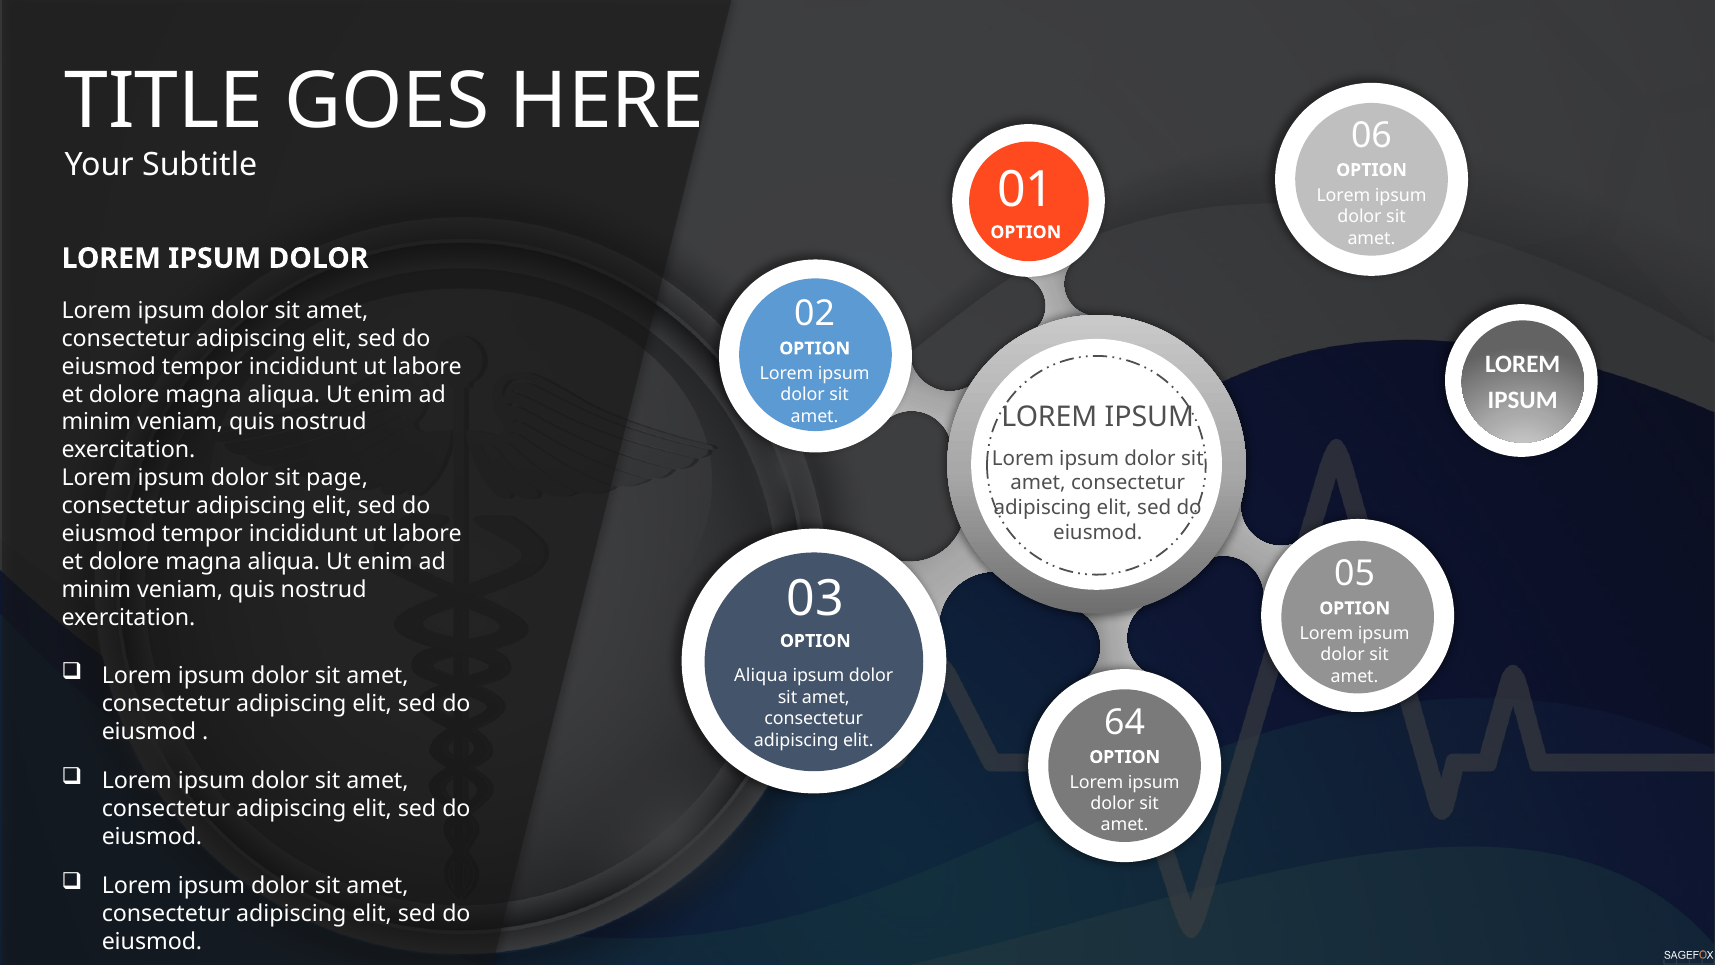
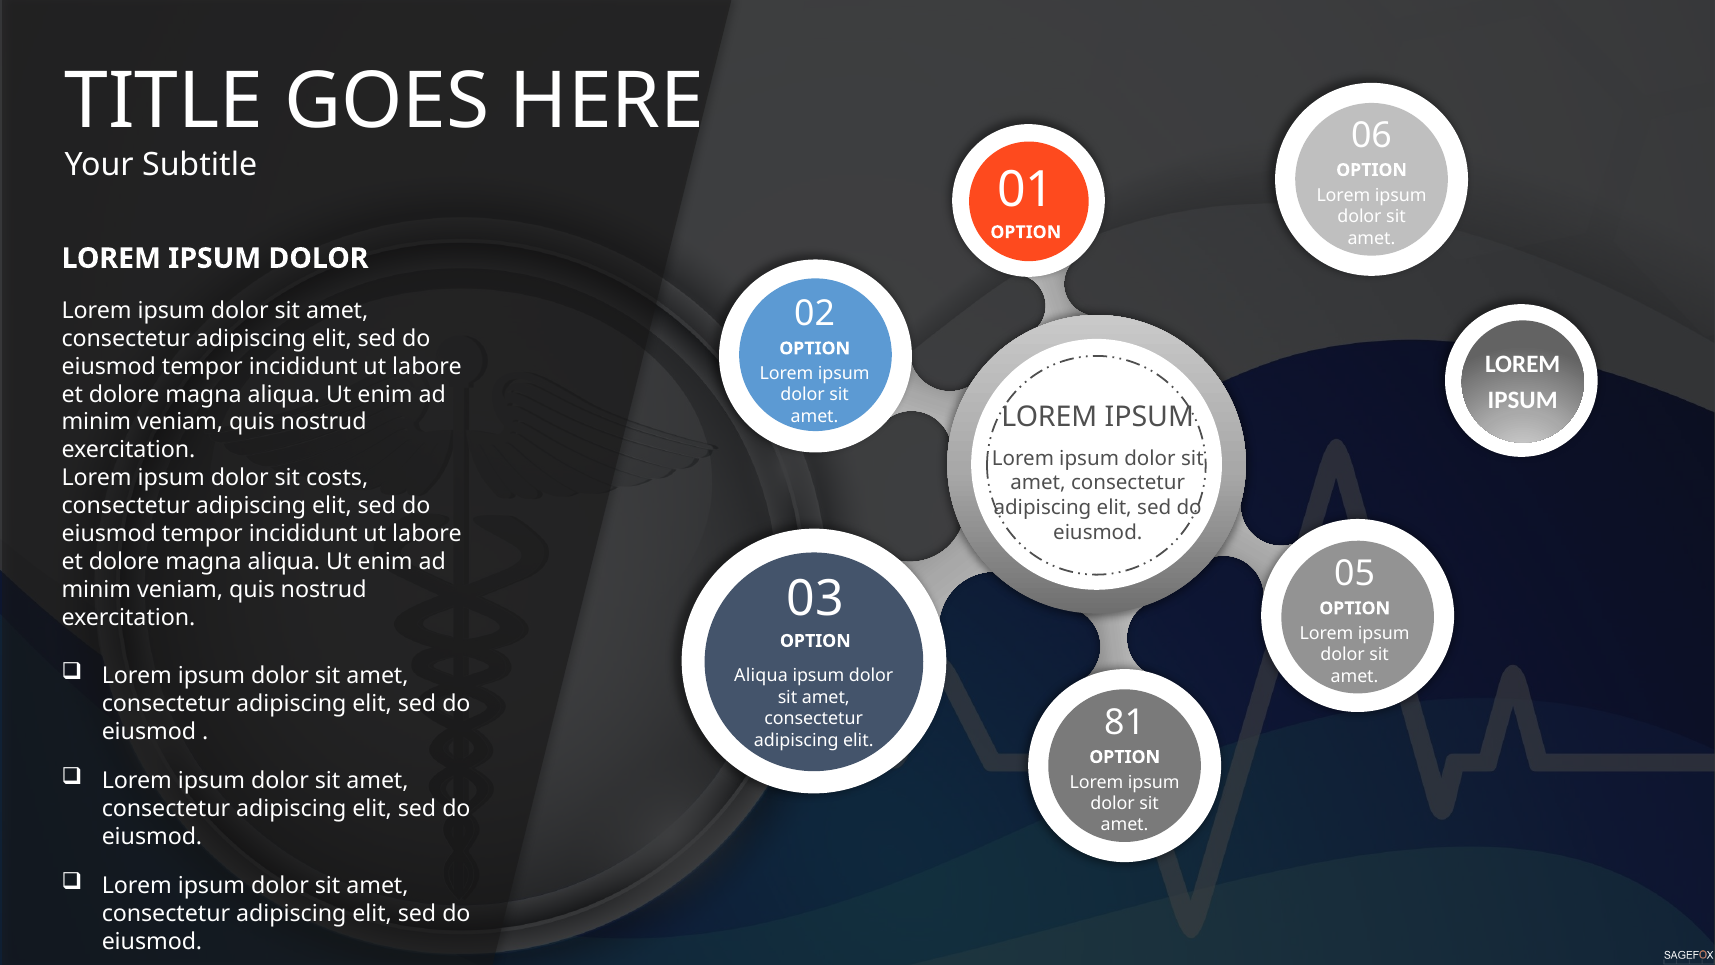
page: page -> costs
64: 64 -> 81
